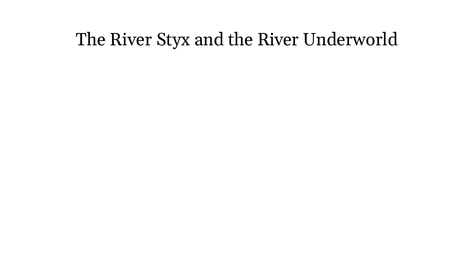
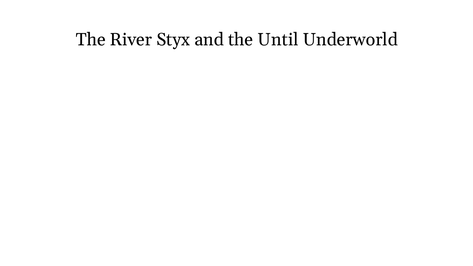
and the River: River -> Until
